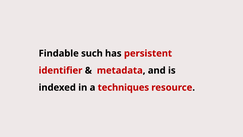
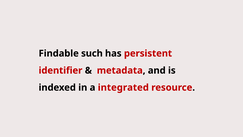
techniques: techniques -> integrated
